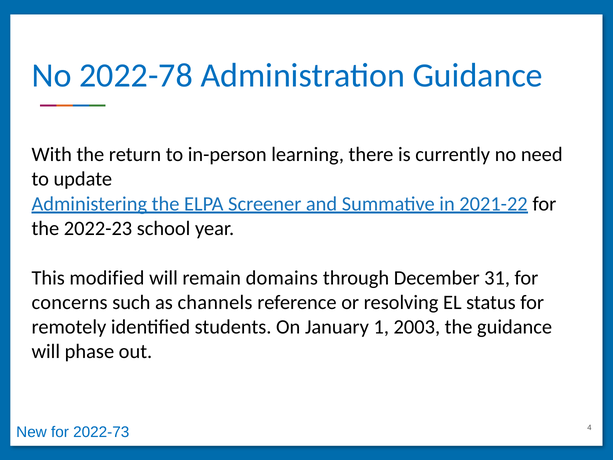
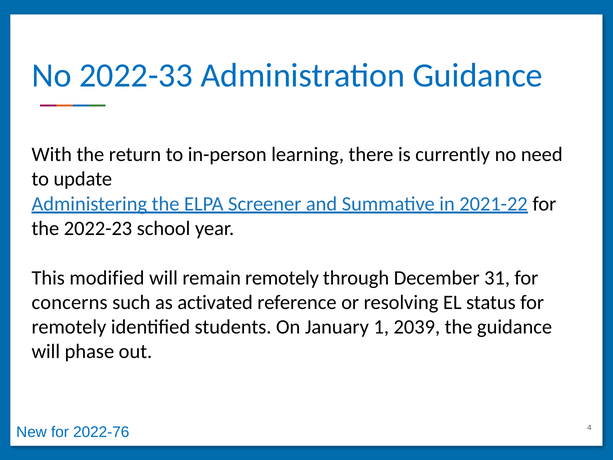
2022-78: 2022-78 -> 2022-33
remain domains: domains -> remotely
channels: channels -> activated
2003: 2003 -> 2039
2022-73: 2022-73 -> 2022-76
